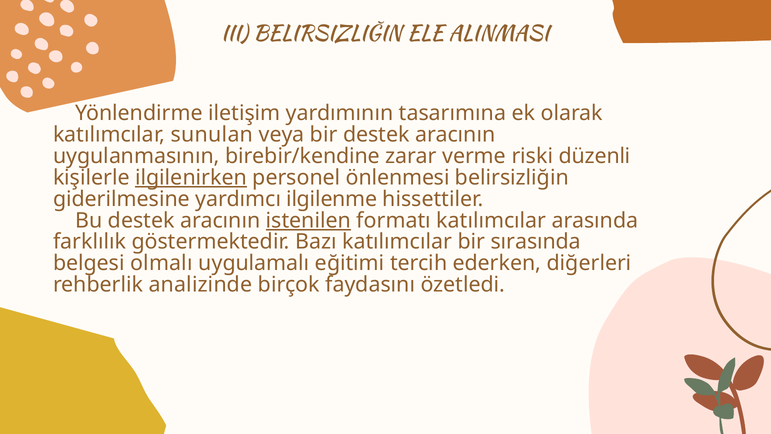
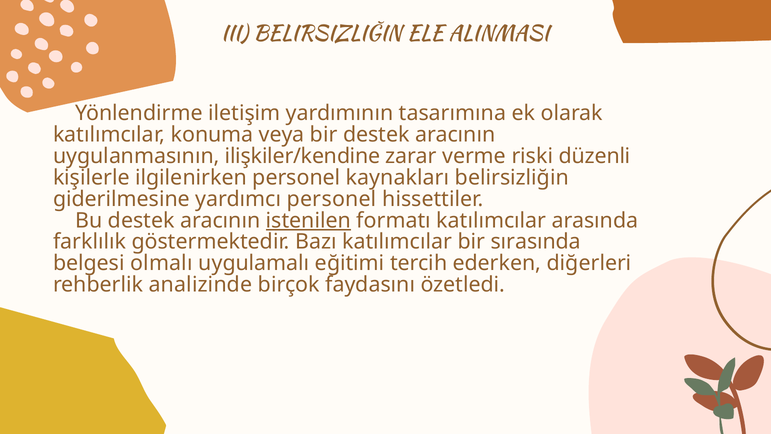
sunulan: sunulan -> konuma
birebir/kendine: birebir/kendine -> ilişkiler/kendine
ilgilenirken underline: present -> none
önlenmesi: önlenmesi -> kaynakları
yardımcı ilgilenme: ilgilenme -> personel
